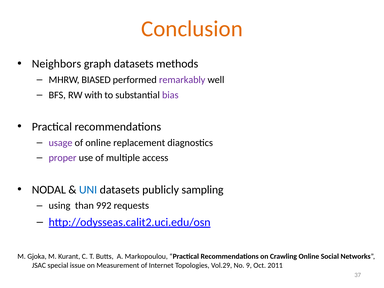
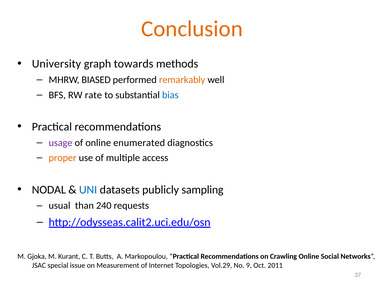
Neighbors: Neighbors -> University
graph datasets: datasets -> towards
remarkably colour: purple -> orange
with: with -> rate
bias colour: purple -> blue
replacement: replacement -> enumerated
proper colour: purple -> orange
using: using -> usual
992: 992 -> 240
